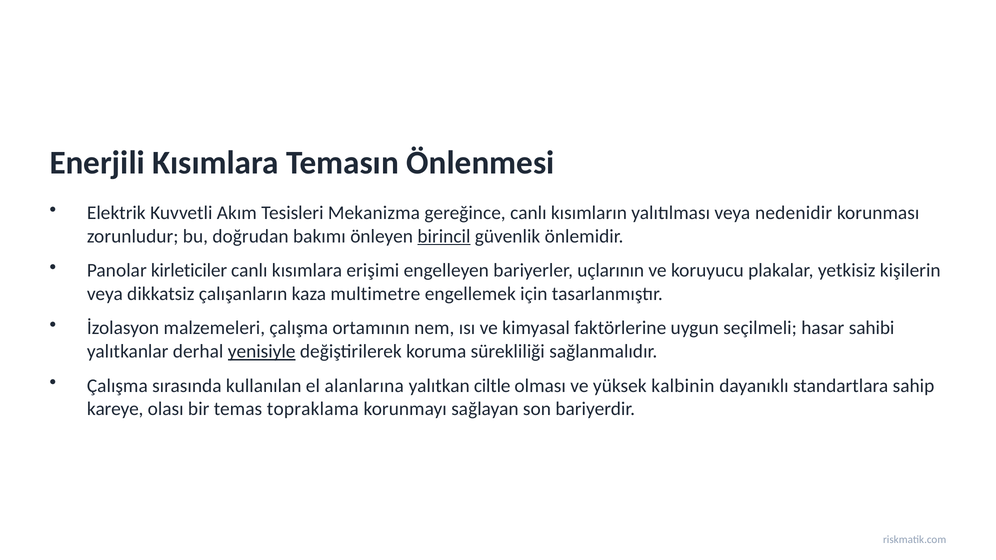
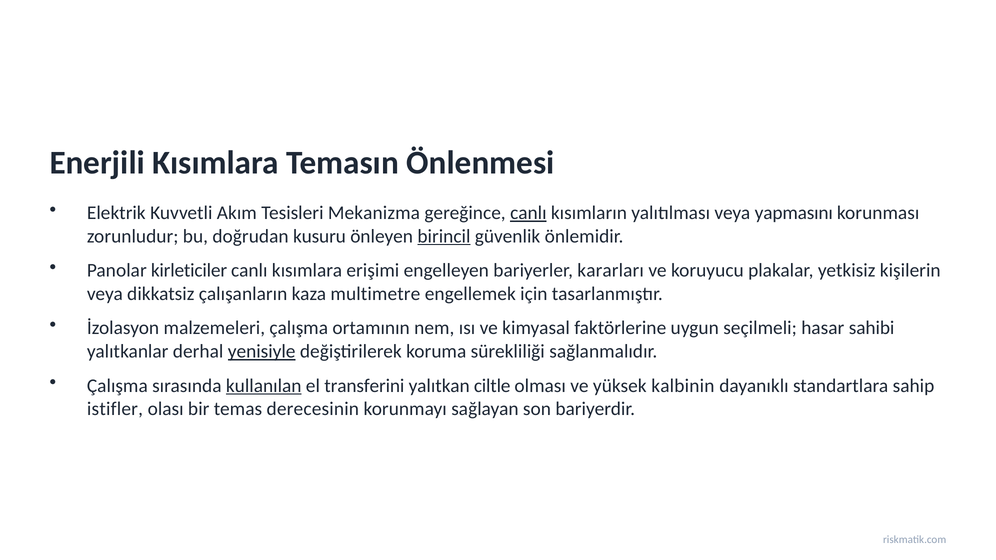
canlı at (528, 213) underline: none -> present
nedenidir: nedenidir -> yapmasını
bakımı: bakımı -> kusuru
uçlarının: uçlarının -> kararları
kullanılan underline: none -> present
alanlarına: alanlarına -> transferini
kareye: kareye -> istifler
topraklama: topraklama -> derecesinin
